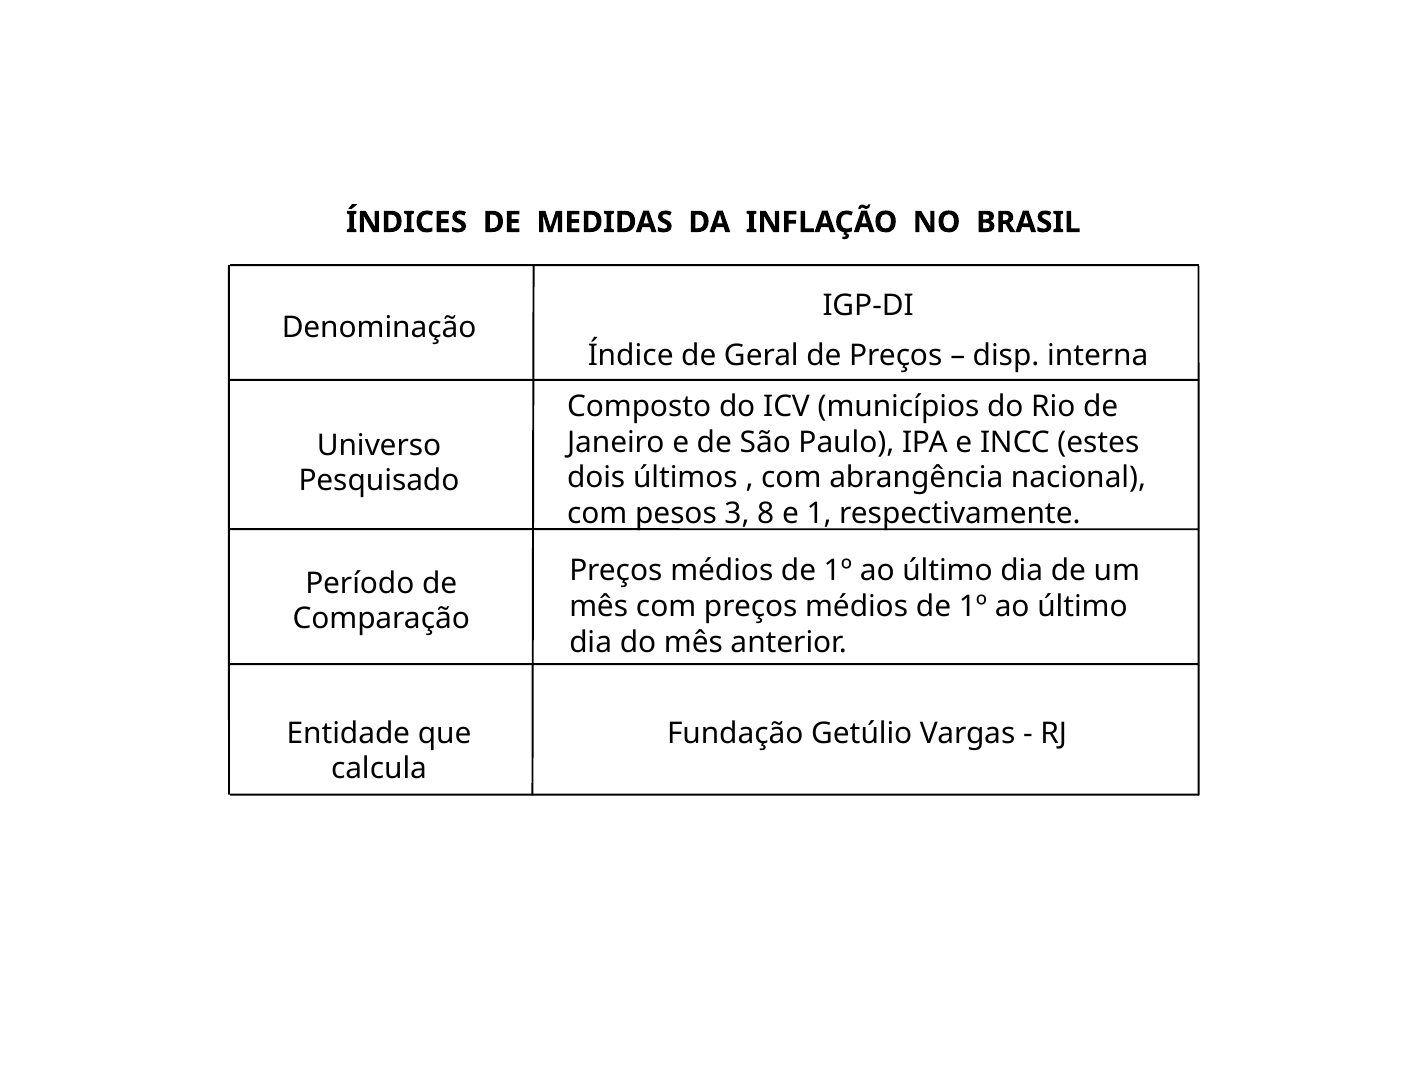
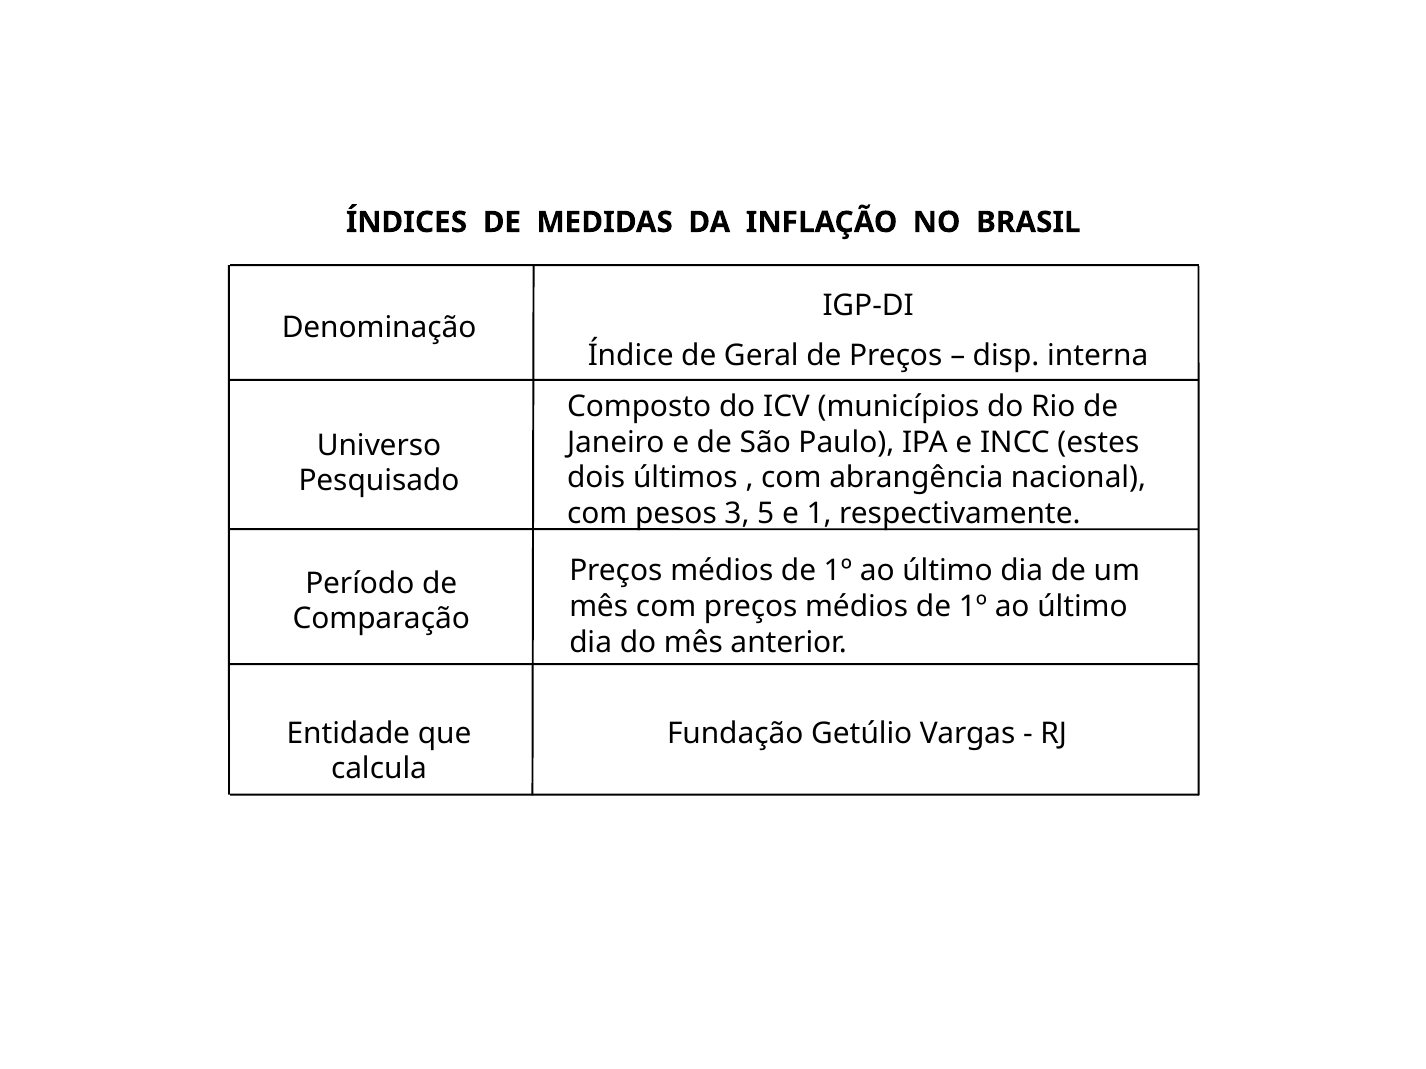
8: 8 -> 5
